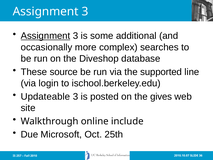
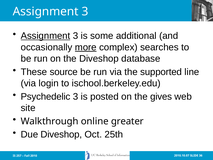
more underline: none -> present
Updateable: Updateable -> Psychedelic
include: include -> greater
Due Microsoft: Microsoft -> Diveshop
